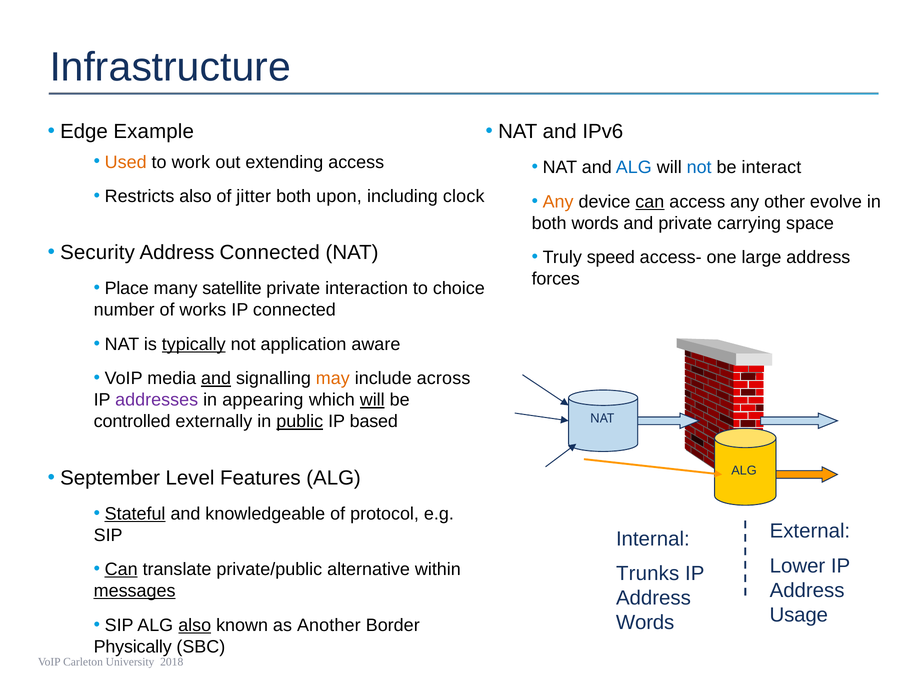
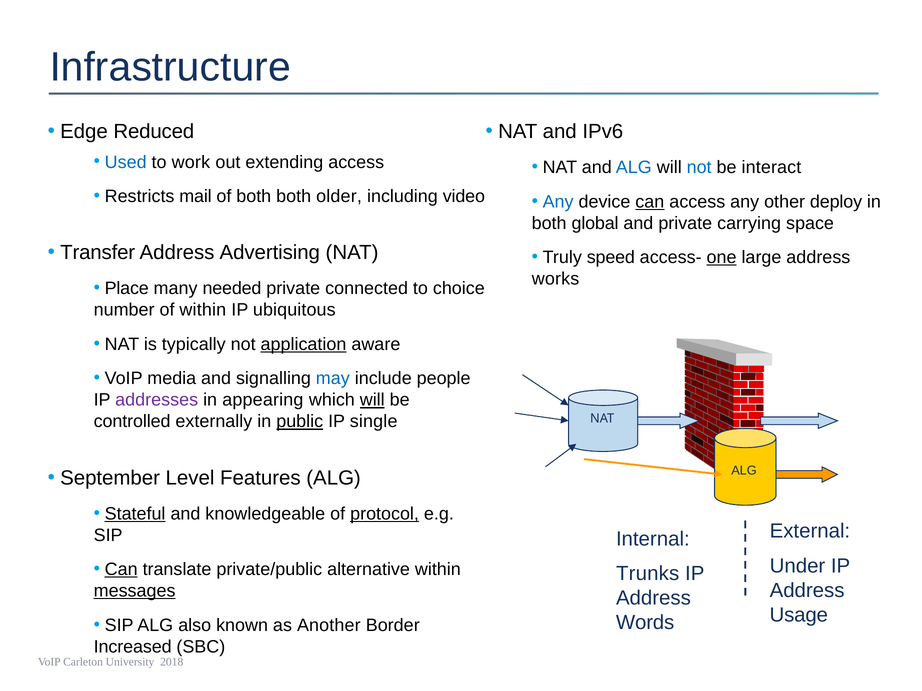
Example: Example -> Reduced
Used colour: orange -> blue
Restricts also: also -> mail
of jitter: jitter -> both
upon: upon -> older
clock: clock -> video
Any at (558, 202) colour: orange -> blue
evolve: evolve -> deploy
both words: words -> global
Security: Security -> Transfer
Address Connected: Connected -> Advertising
one underline: none -> present
forces: forces -> works
satellite: satellite -> needed
interaction: interaction -> connected
of works: works -> within
IP connected: connected -> ubiquitous
typically underline: present -> none
application underline: none -> present
and at (216, 379) underline: present -> none
may colour: orange -> blue
across: across -> people
based: based -> single
protocol underline: none -> present
Lower: Lower -> Under
also at (195, 626) underline: present -> none
Physically: Physically -> Increased
